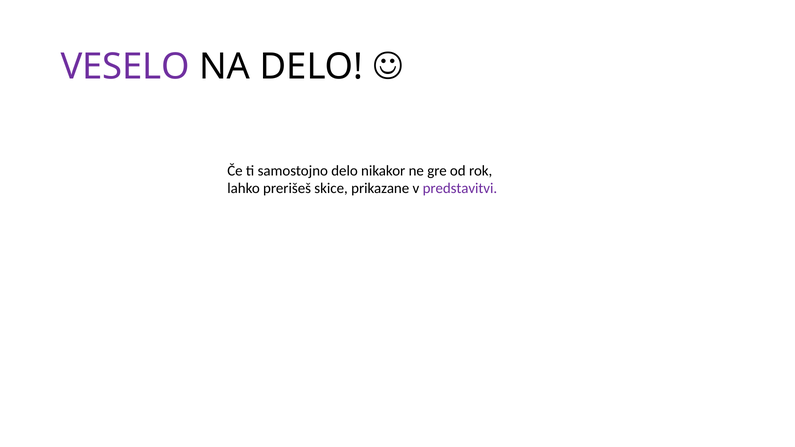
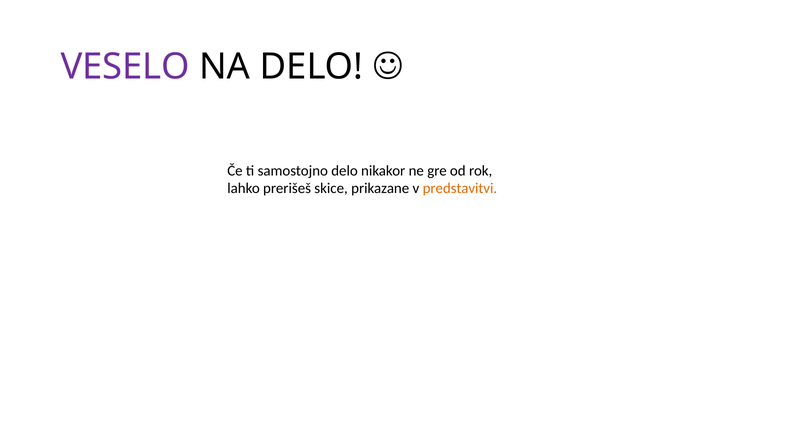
predstavitvi colour: purple -> orange
